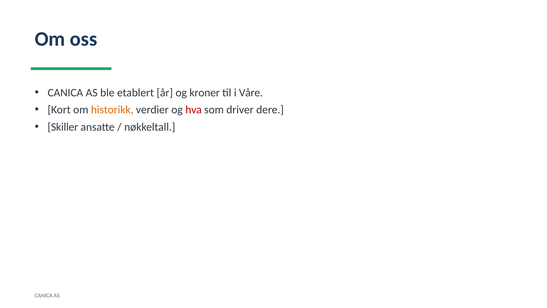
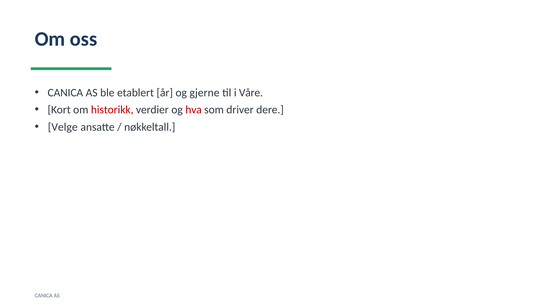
kroner: kroner -> gjerne
historikk colour: orange -> red
Skiller: Skiller -> Velge
